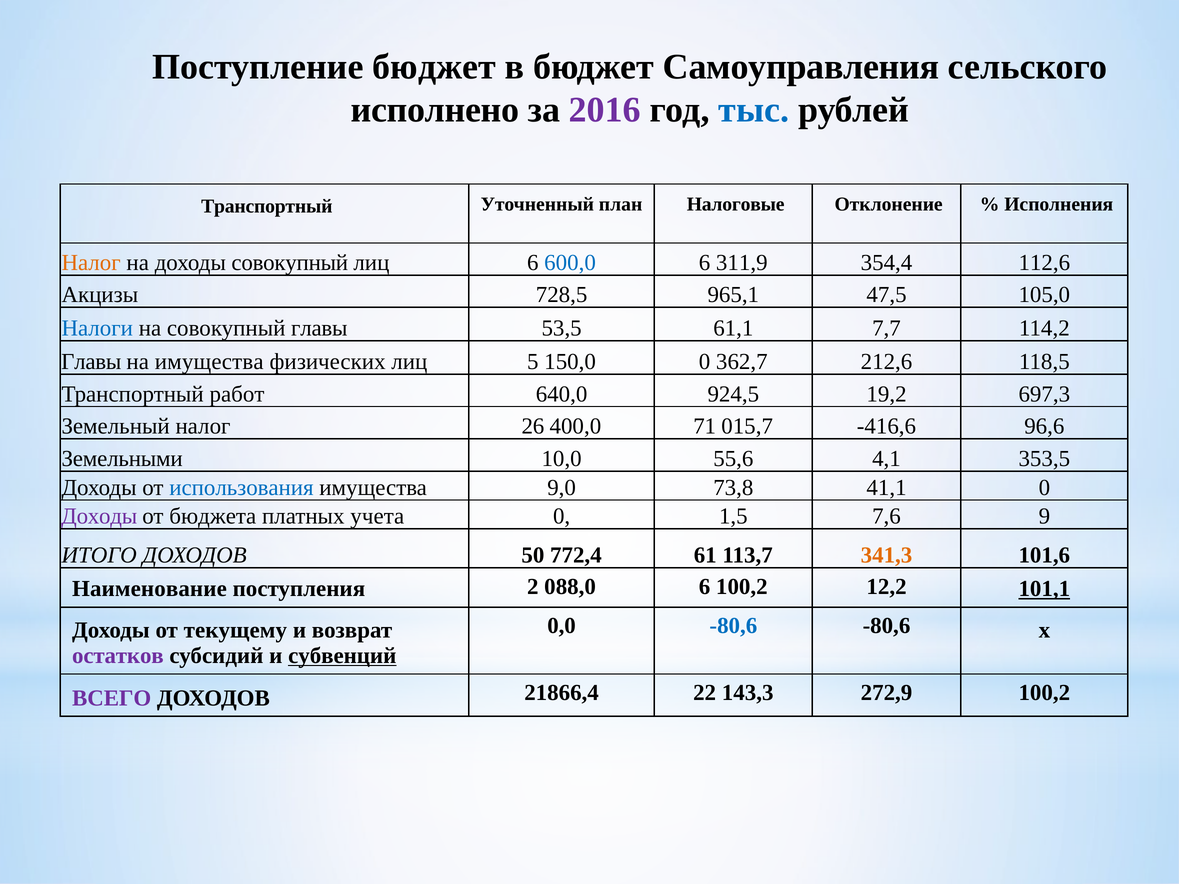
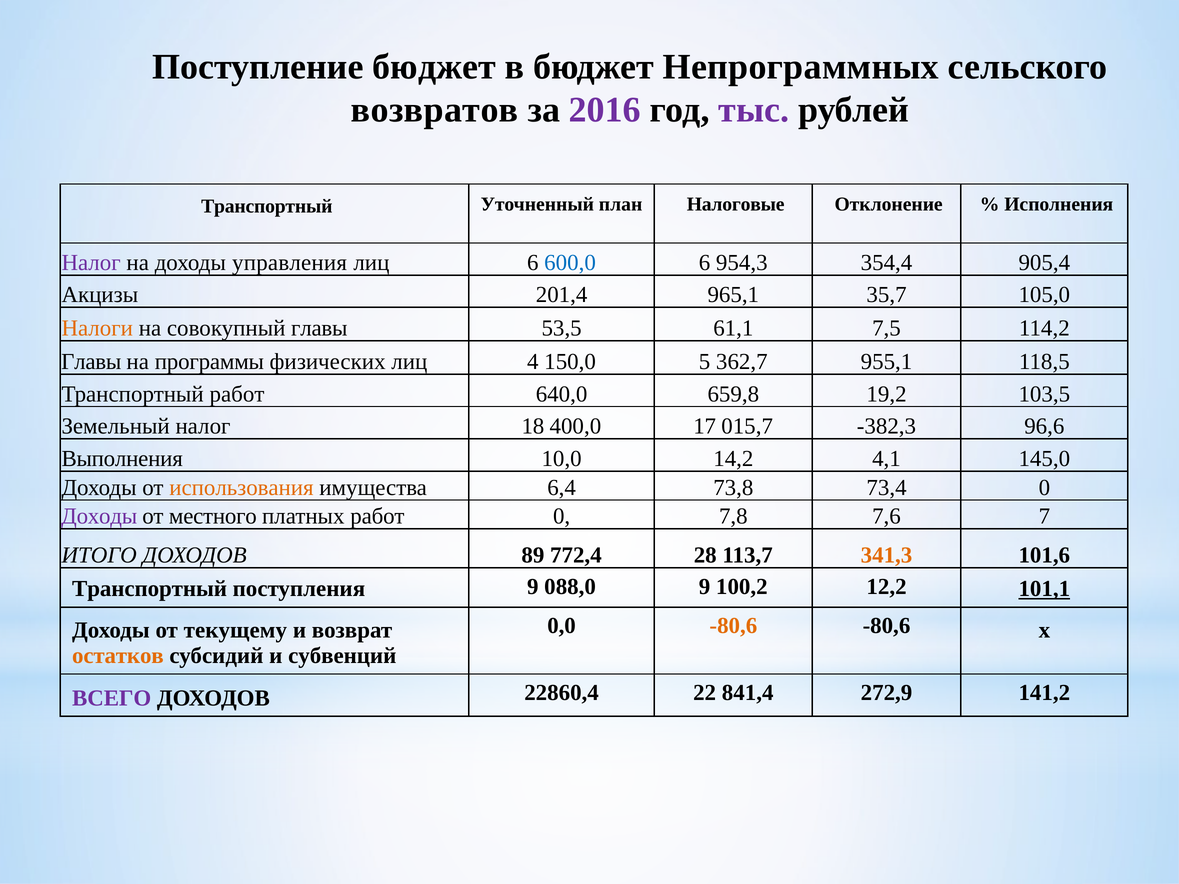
Самоуправления: Самоуправления -> Непрограммных
исполнено: исполнено -> возвратов
тыс colour: blue -> purple
Налог at (91, 263) colour: orange -> purple
доходы совокупный: совокупный -> управления
311,9: 311,9 -> 954,3
112,6: 112,6 -> 905,4
728,5: 728,5 -> 201,4
47,5: 47,5 -> 35,7
Налоги colour: blue -> orange
7,7: 7,7 -> 7,5
на имущества: имущества -> программы
5: 5 -> 4
150,0 0: 0 -> 5
212,6: 212,6 -> 955,1
924,5: 924,5 -> 659,8
697,3: 697,3 -> 103,5
26: 26 -> 18
71: 71 -> 17
-416,6: -416,6 -> -382,3
Земельными: Земельными -> Выполнения
55,6: 55,6 -> 14,2
353,5: 353,5 -> 145,0
использования colour: blue -> orange
9,0: 9,0 -> 6,4
41,1: 41,1 -> 73,4
бюджета: бюджета -> местного
платных учета: учета -> работ
1,5: 1,5 -> 7,8
9: 9 -> 7
50: 50 -> 89
61: 61 -> 28
Наименование at (149, 589): Наименование -> Транспортный
поступления 2: 2 -> 9
088,0 6: 6 -> 9
-80,6 at (733, 626) colour: blue -> orange
остатков colour: purple -> orange
субвенций underline: present -> none
21866,4: 21866,4 -> 22860,4
143,3: 143,3 -> 841,4
272,9 100,2: 100,2 -> 141,2
